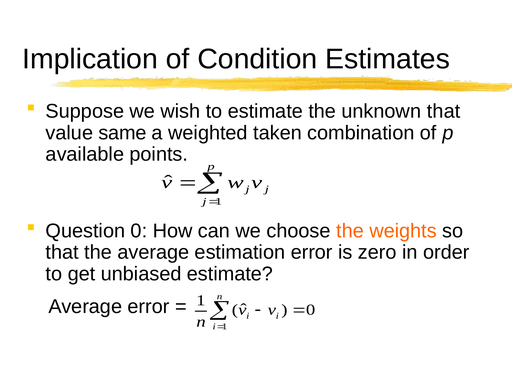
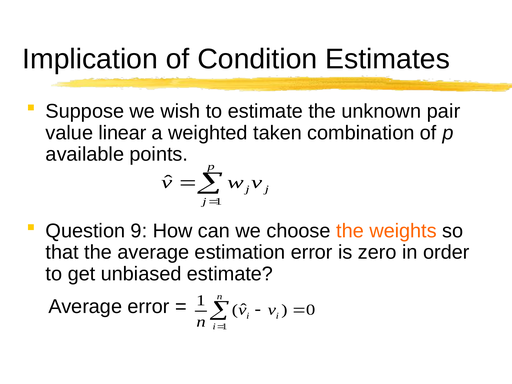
unknown that: that -> pair
same: same -> linear
Question 0: 0 -> 9
